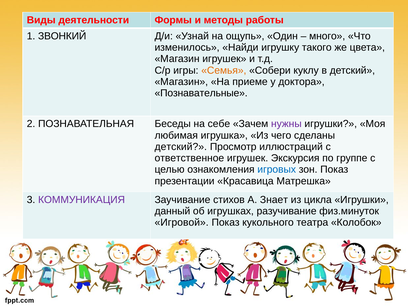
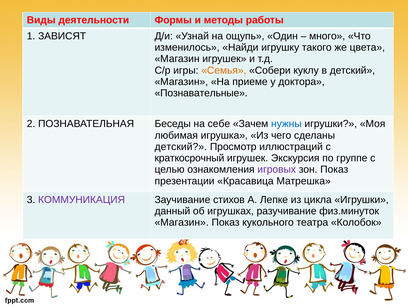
ЗВОНКИЙ: ЗВОНКИЙ -> ЗАВИСЯТ
нужны colour: purple -> blue
ответственное: ответственное -> краткосрочный
игровых colour: blue -> purple
Знает: Знает -> Лепке
Игровой at (182, 223): Игровой -> Магазин
